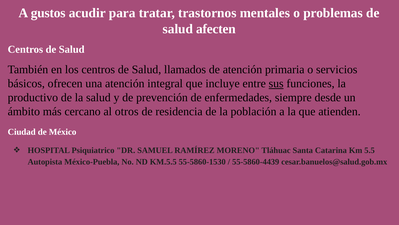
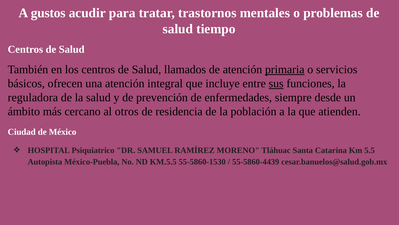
afecten: afecten -> tiempo
primaria underline: none -> present
productivo: productivo -> reguladora
